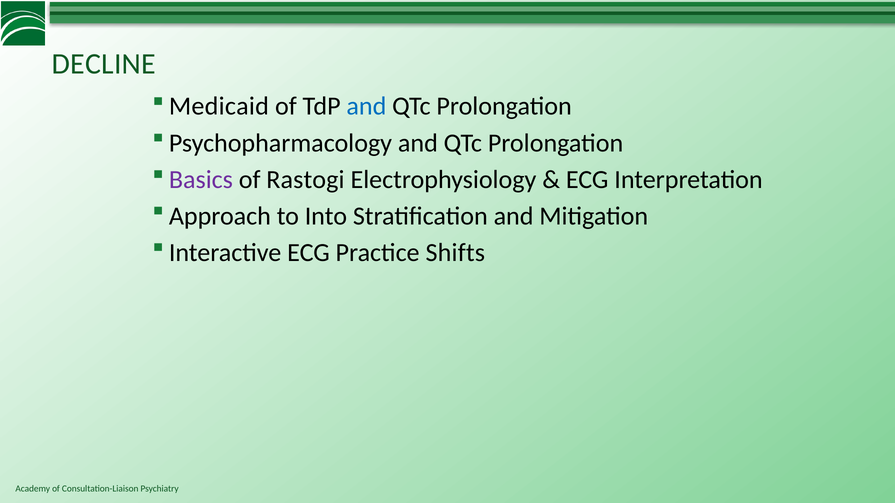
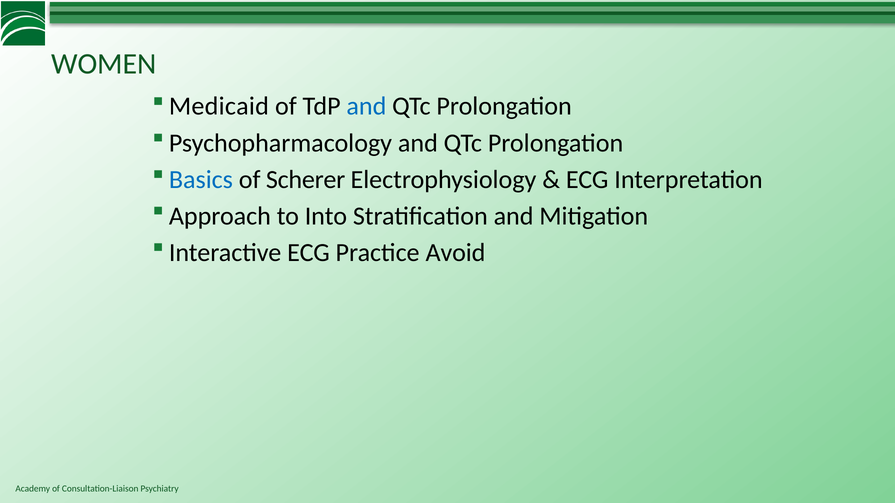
DECLINE: DECLINE -> WOMEN
Basics colour: purple -> blue
Rastogi: Rastogi -> Scherer
Shifts: Shifts -> Avoid
